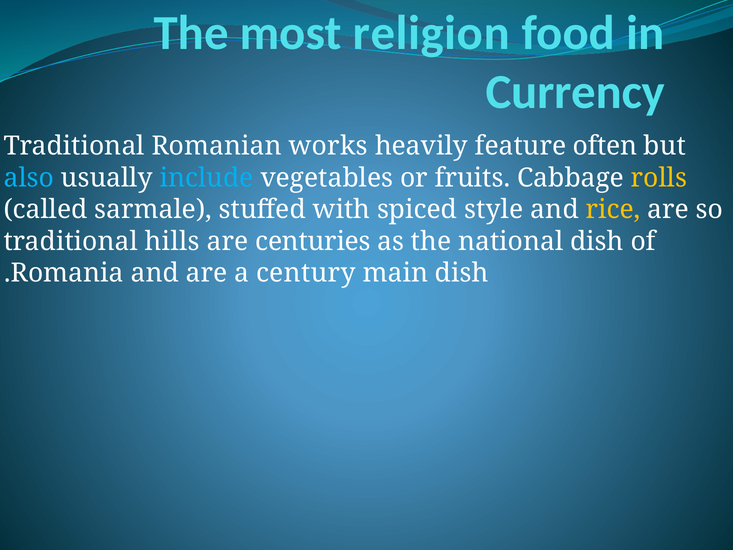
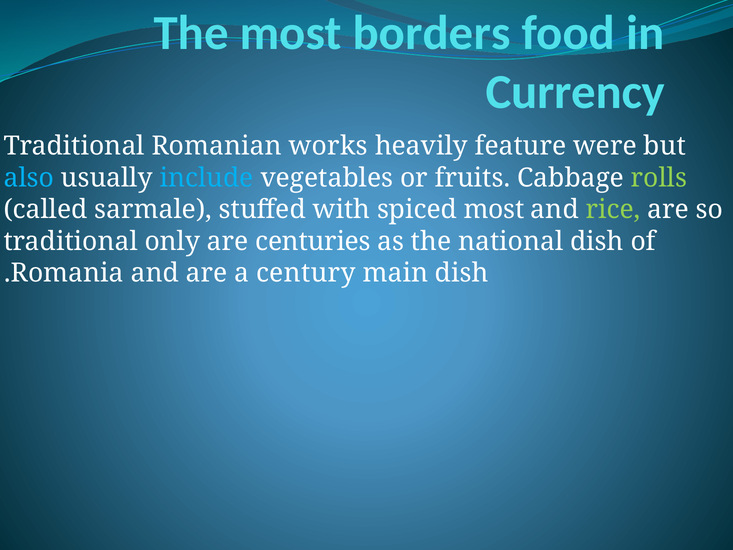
religion: religion -> borders
often: often -> were
rolls colour: yellow -> light green
spiced style: style -> most
rice colour: yellow -> light green
hills: hills -> only
